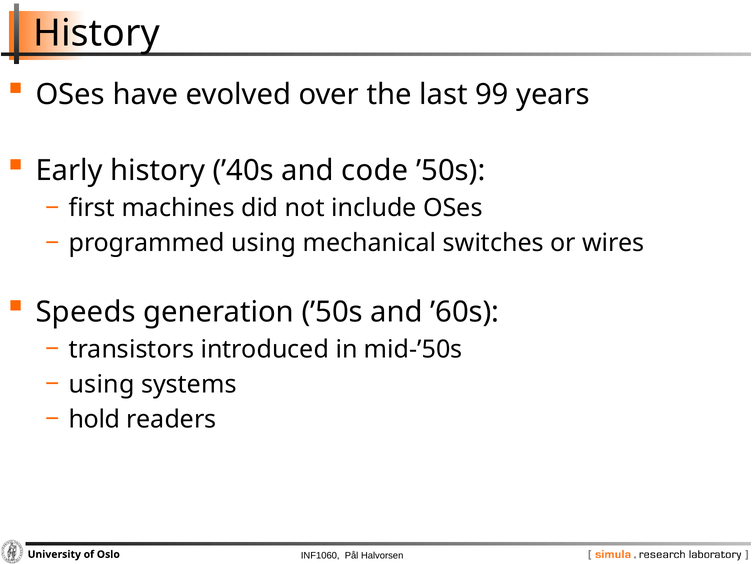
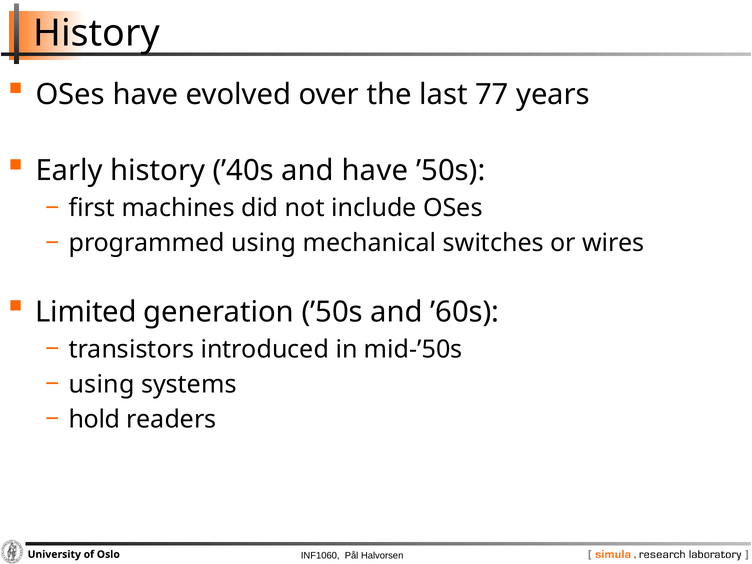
99: 99 -> 77
and code: code -> have
Speeds: Speeds -> Limited
